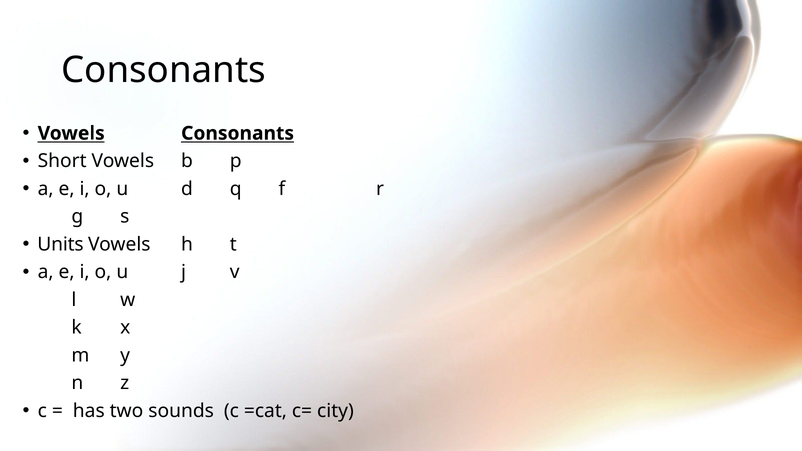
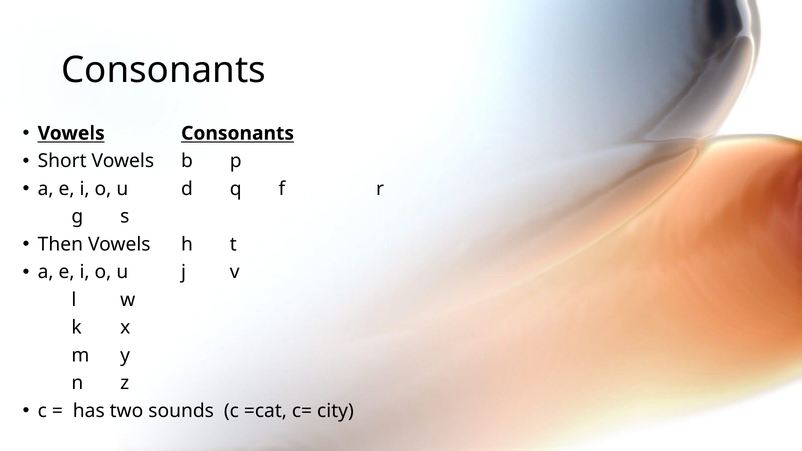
Units: Units -> Then
